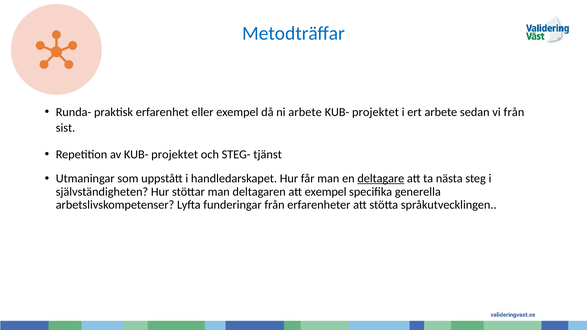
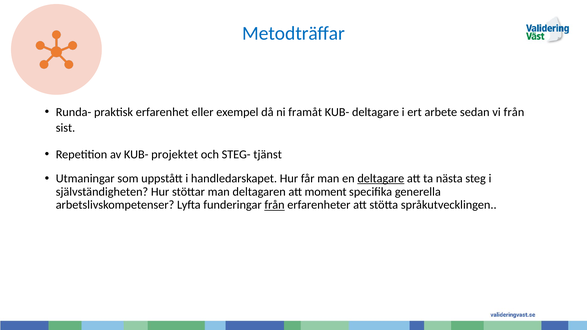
ni arbete: arbete -> framåt
projektet at (375, 112): projektet -> deltagare
att exempel: exempel -> moment
från at (275, 205) underline: none -> present
